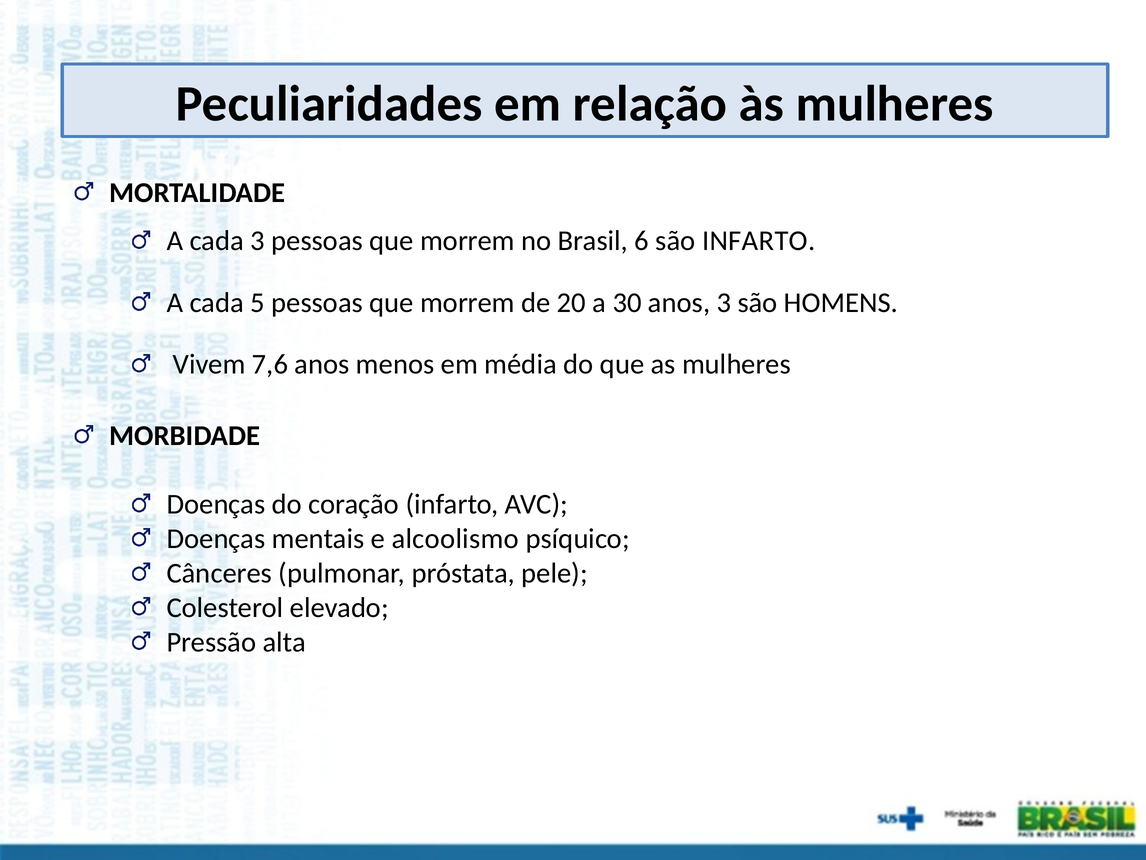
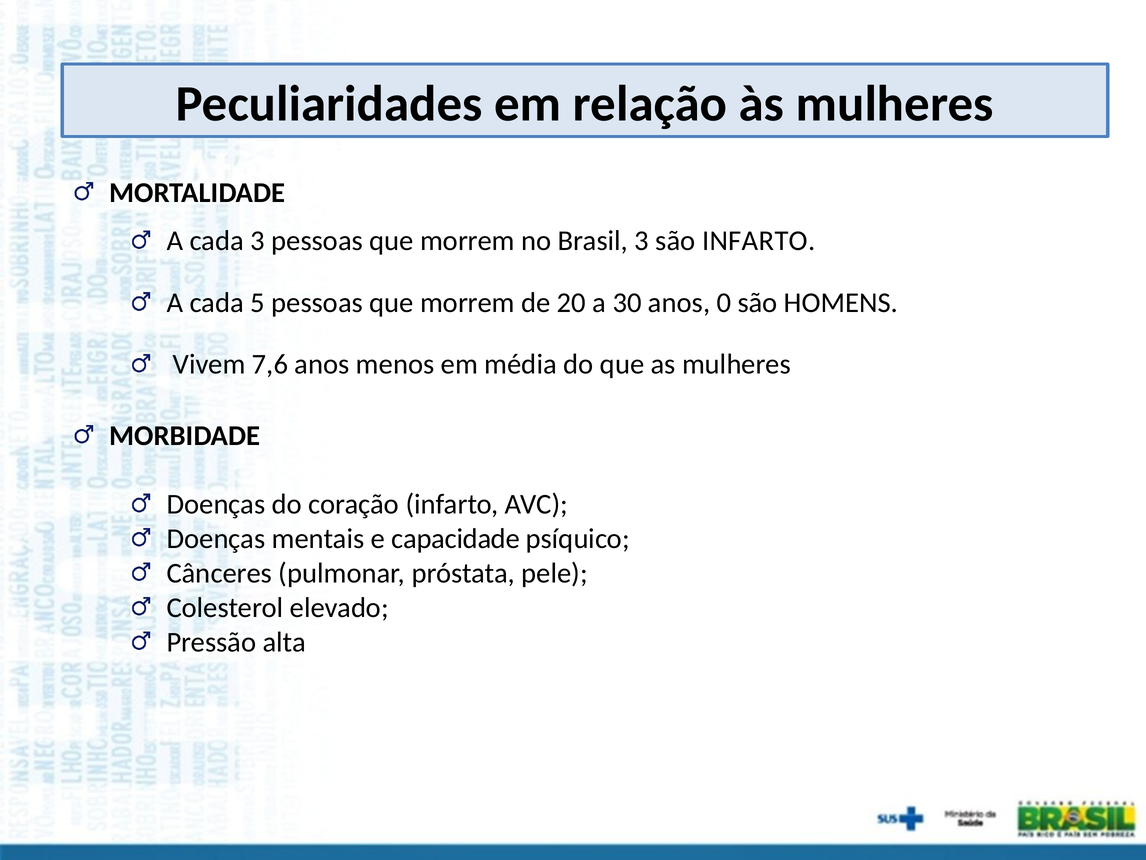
Brasil 6: 6 -> 3
anos 3: 3 -> 0
alcoolismo: alcoolismo -> capacidade
